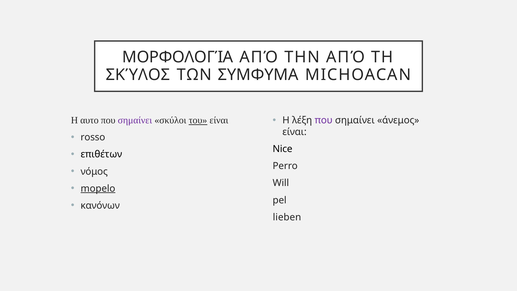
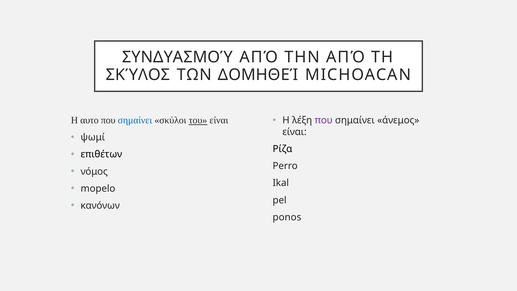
ΜΟΡΦΟΛΟΓΊΑ: ΜΟΡΦΟΛΟΓΊΑ -> ΣΥΝΔΥΑΣΜΟΎ
ΣΥΜΦΥΜΑ: ΣΥΜΦΥΜΑ -> ΔΟΜΗΘΕΊ
σημαίνει at (135, 120) colour: purple -> blue
rosso: rosso -> ψωμί
Nice: Nice -> Ρίζα
Will: Will -> Ikal
mopelo underline: present -> none
lieben: lieben -> ponos
